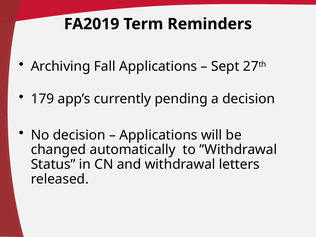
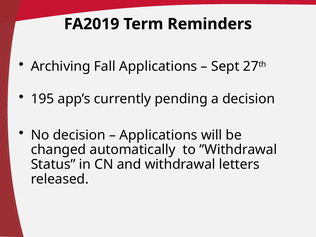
179: 179 -> 195
